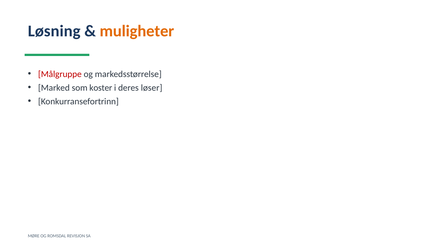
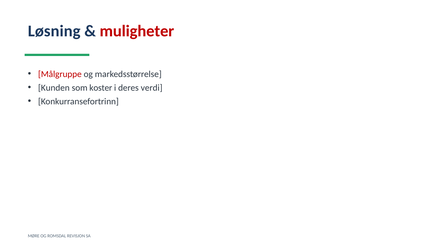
muligheter colour: orange -> red
Marked: Marked -> Kunden
løser: løser -> verdi
